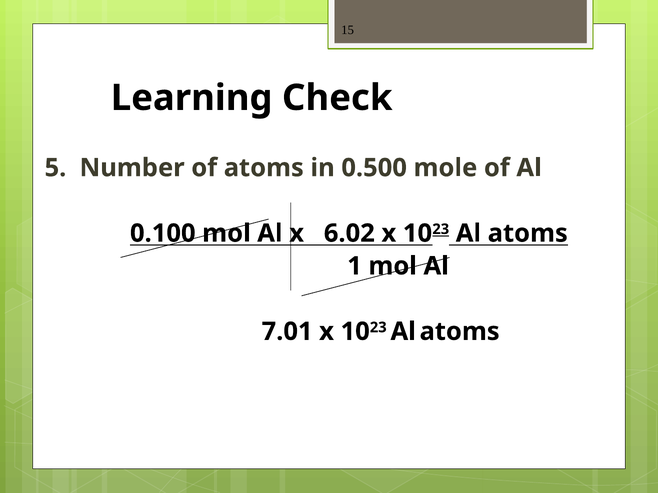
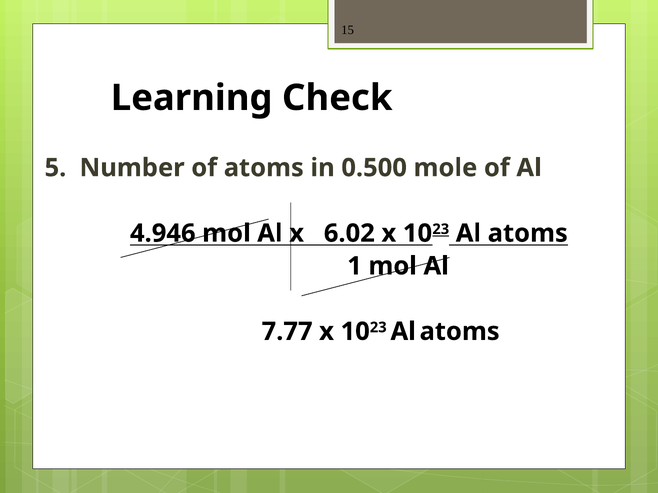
0.100: 0.100 -> 4.946
7.01: 7.01 -> 7.77
